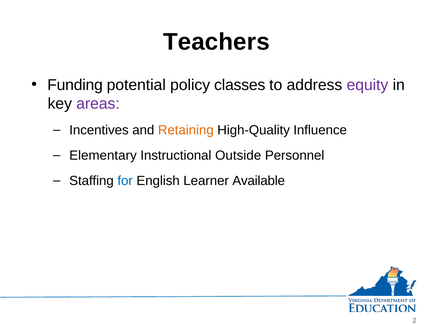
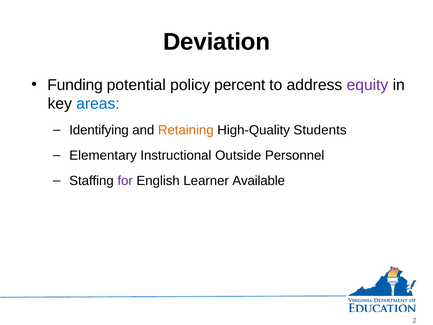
Teachers: Teachers -> Deviation
classes: classes -> percent
areas colour: purple -> blue
Incentives: Incentives -> Identifying
Influence: Influence -> Students
for colour: blue -> purple
